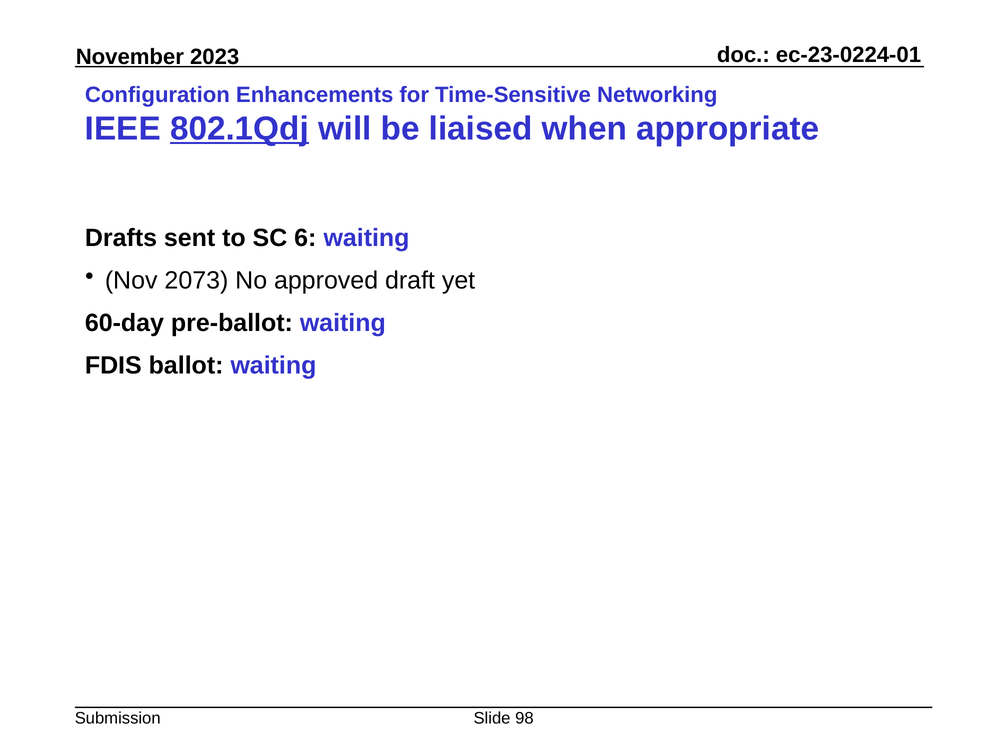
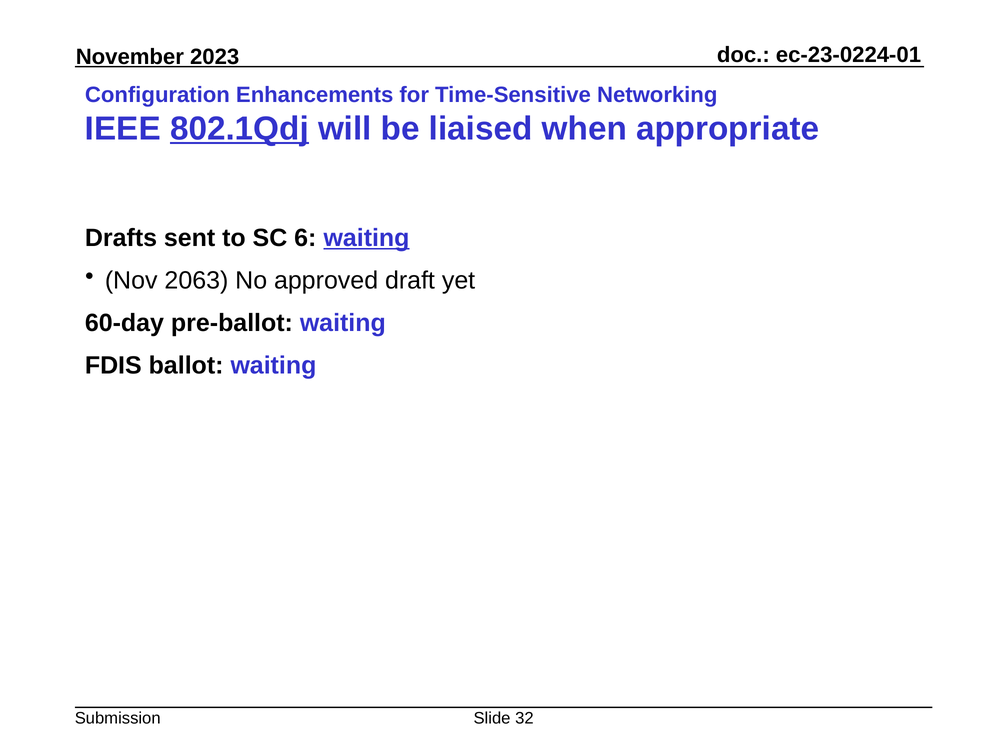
waiting at (367, 238) underline: none -> present
2073: 2073 -> 2063
98: 98 -> 32
